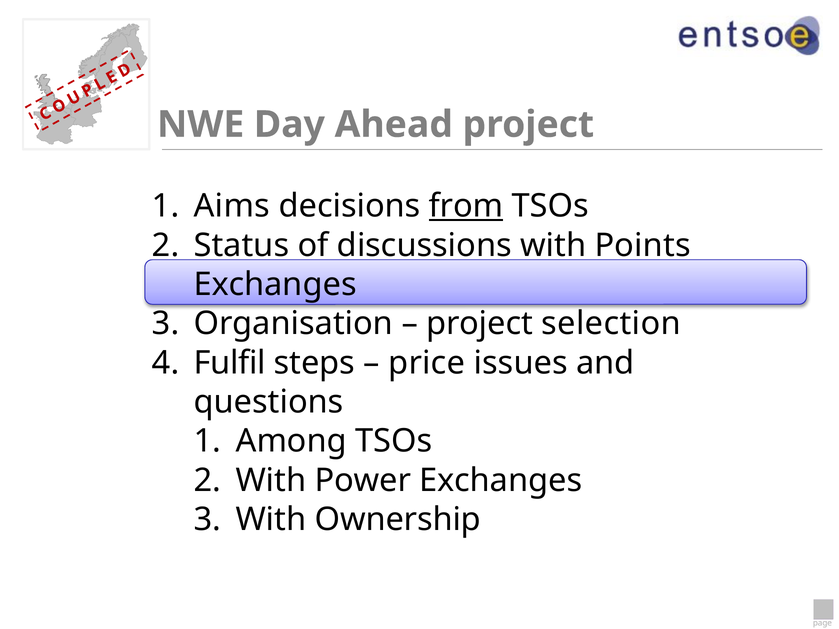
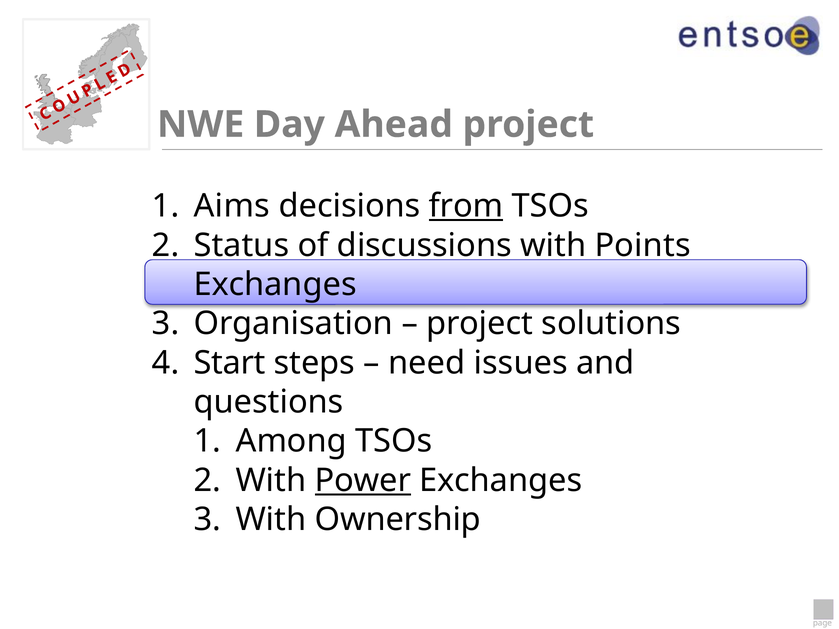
selection: selection -> solutions
Fulfil: Fulfil -> Start
price: price -> need
Power underline: none -> present
